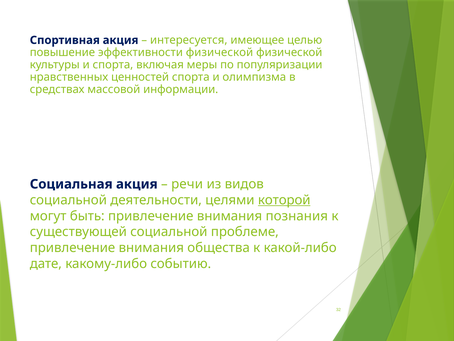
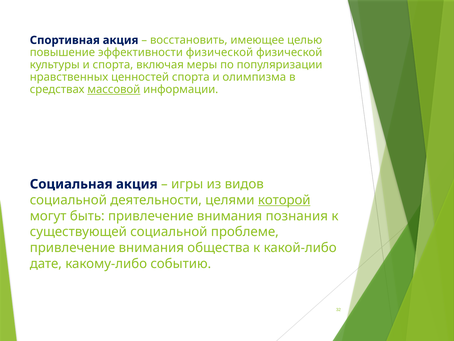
интересуется: интересуется -> восстановить
массовой underline: none -> present
речи: речи -> игры
